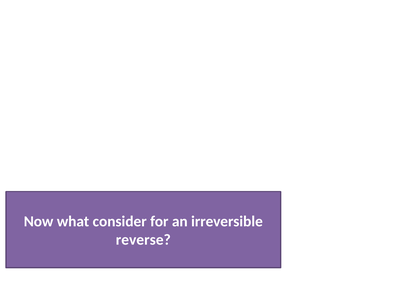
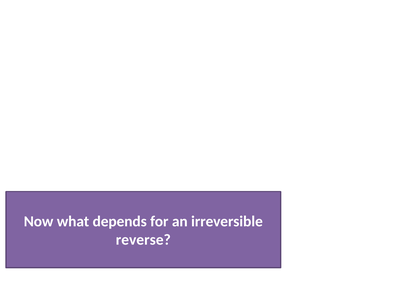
consider: consider -> depends
